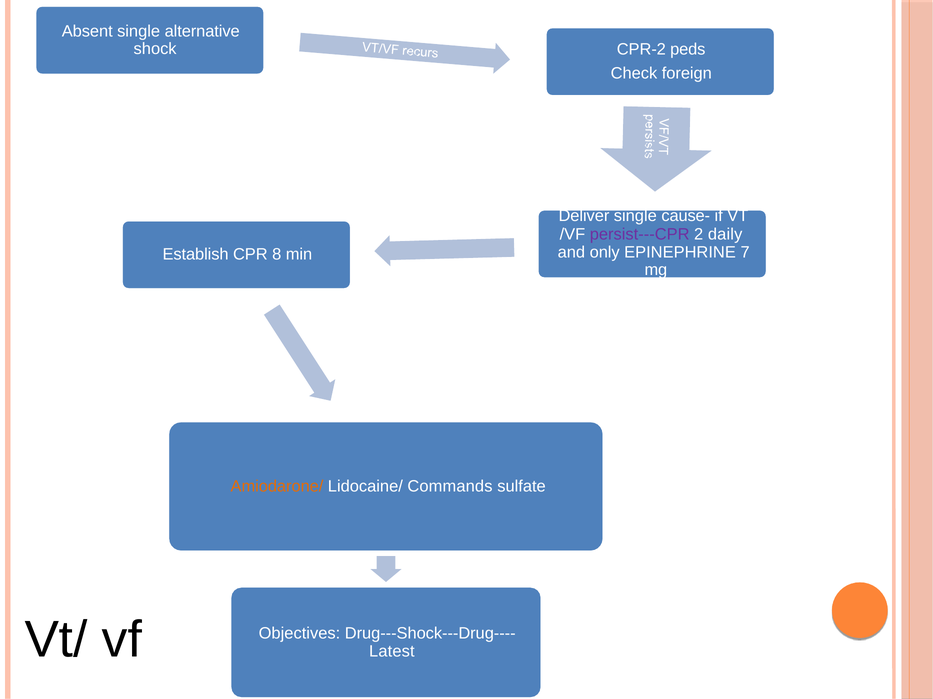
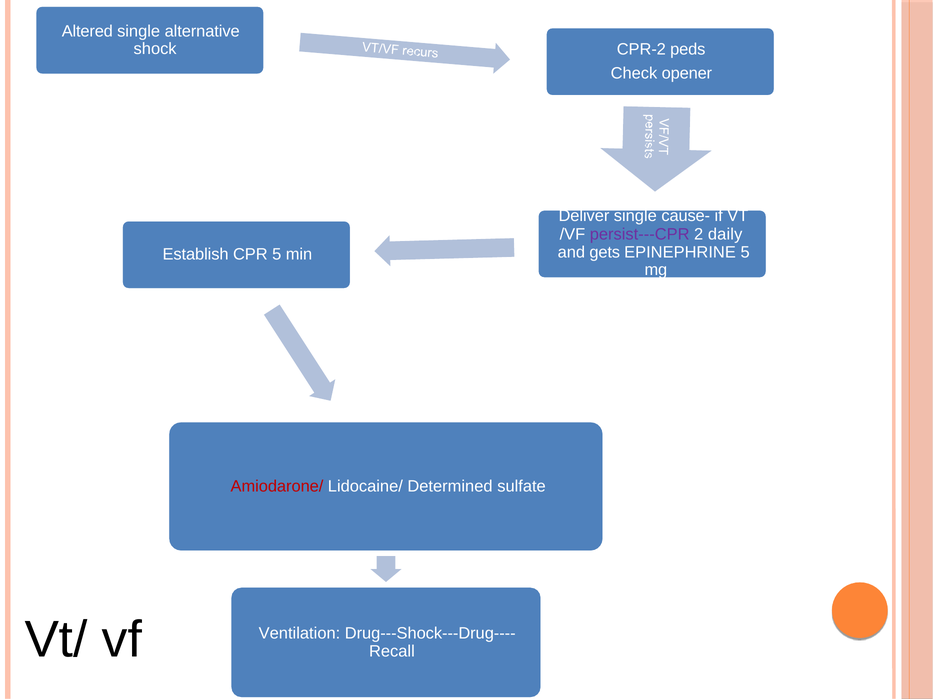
Absent: Absent -> Altered
foreign: foreign -> opener
only: only -> gets
EPINEPHRINE 7: 7 -> 5
CPR 8: 8 -> 5
Amiodarone/ colour: orange -> red
Commands: Commands -> Determined
Objectives: Objectives -> Ventilation
Latest: Latest -> Recall
